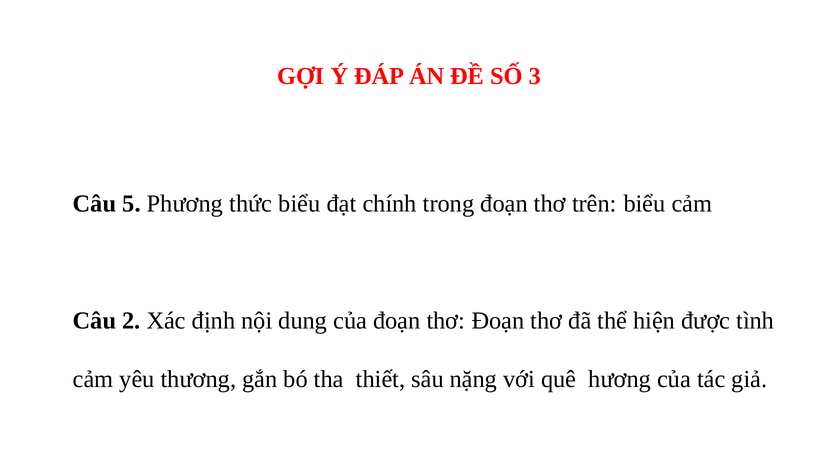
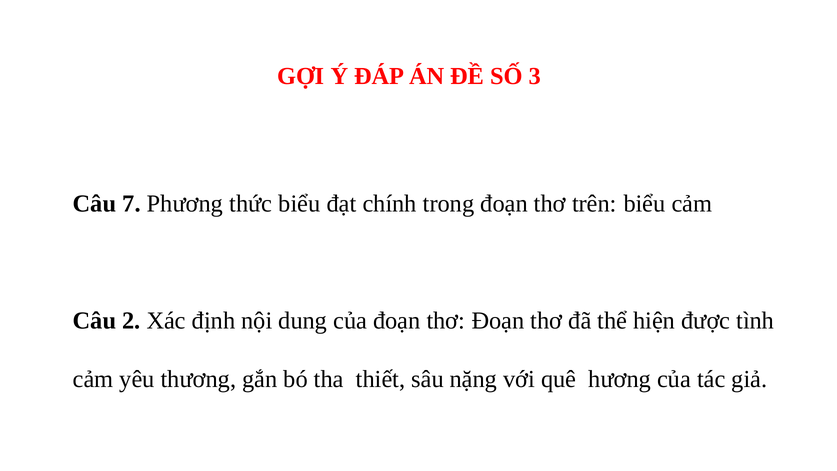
5: 5 -> 7
